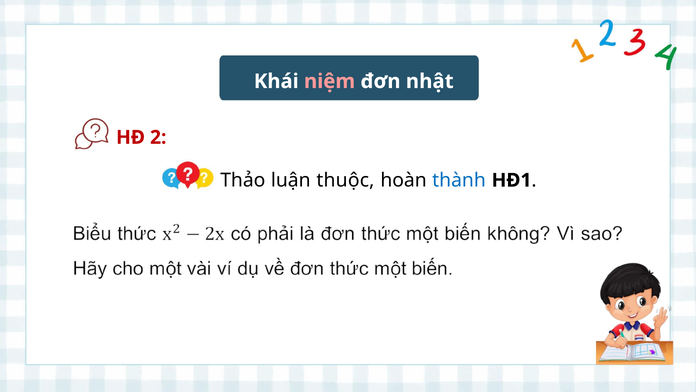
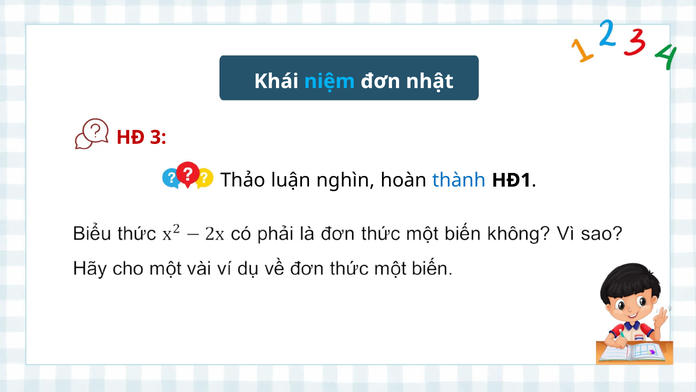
niệm colour: pink -> light blue
2: 2 -> 3
thuộc: thuộc -> nghìn
